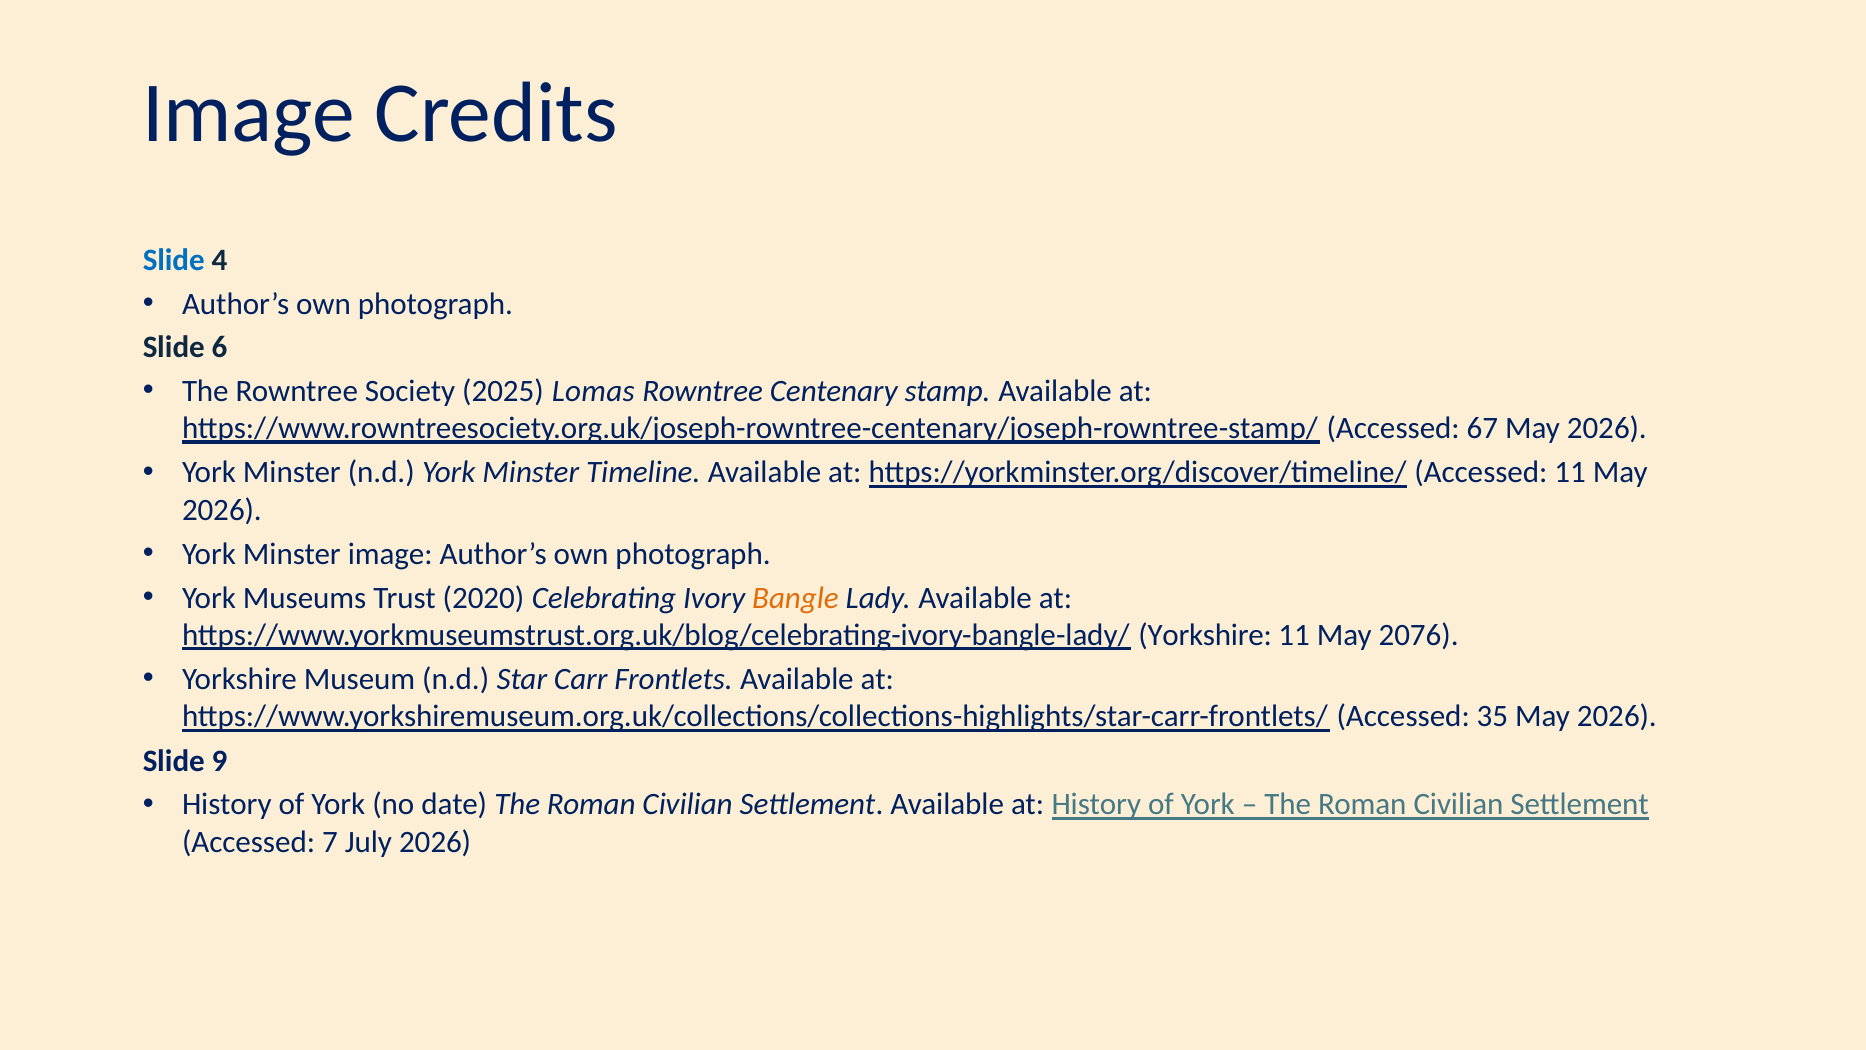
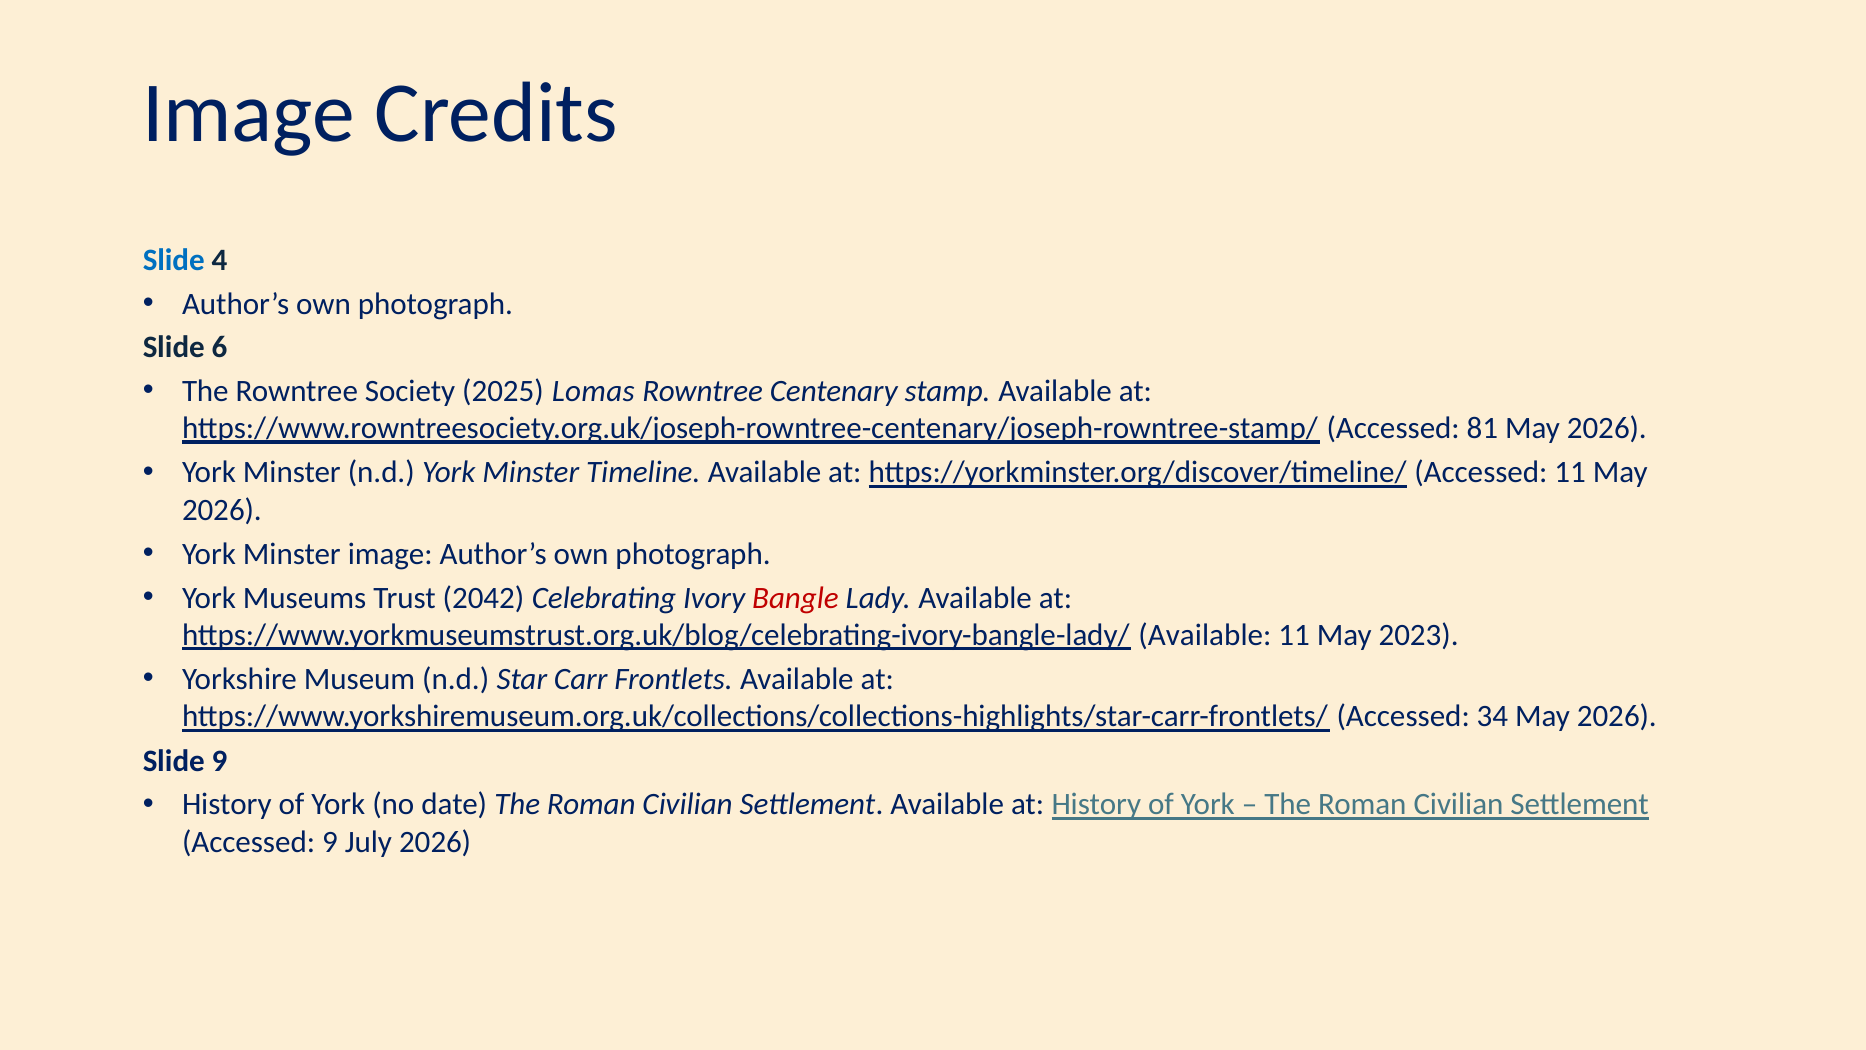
67: 67 -> 81
2020: 2020 -> 2042
Bangle colour: orange -> red
https://www.yorkmuseumstrust.org.uk/blog/celebrating-ivory-bangle-lady/ Yorkshire: Yorkshire -> Available
2076: 2076 -> 2023
35: 35 -> 34
Accessed 7: 7 -> 9
